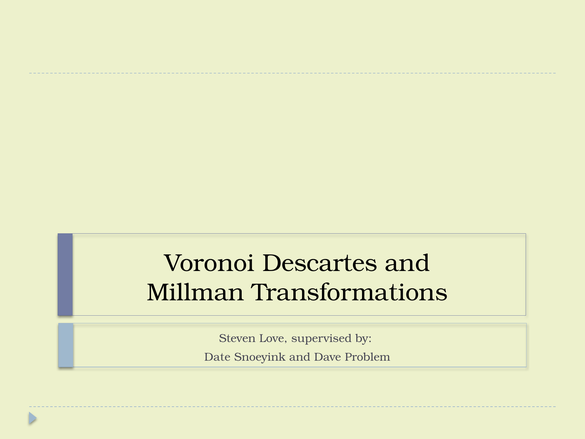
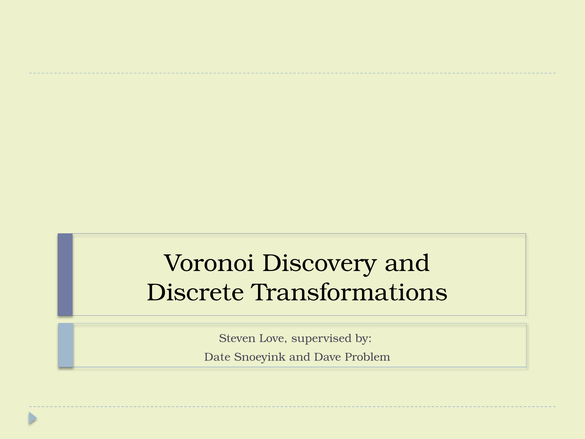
Descartes: Descartes -> Discovery
Millman: Millman -> Discrete
